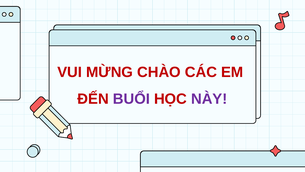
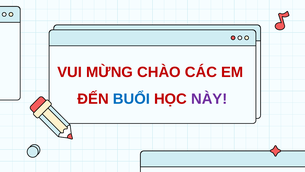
BUỔI colour: purple -> blue
